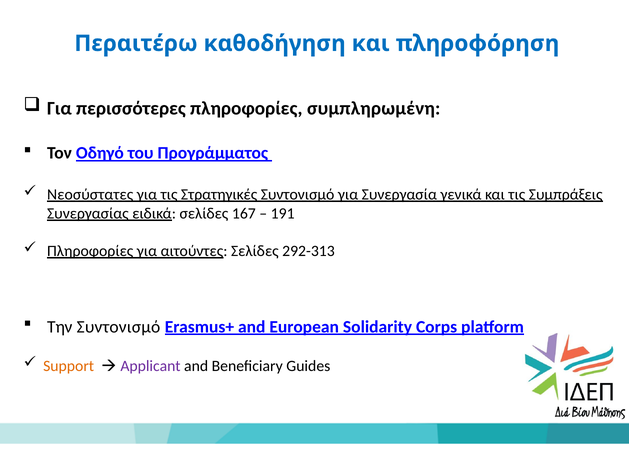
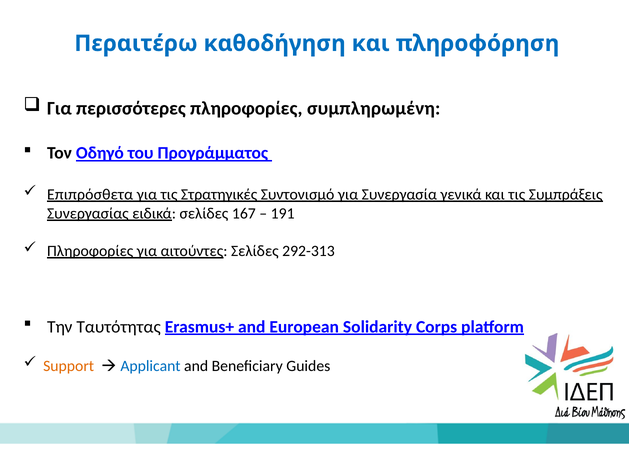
Νεοσύστατες: Νεοσύστατες -> Επιπρόσθετα
Την Συντονισμό: Συντονισμό -> Ταυτότητας
Applicant colour: purple -> blue
